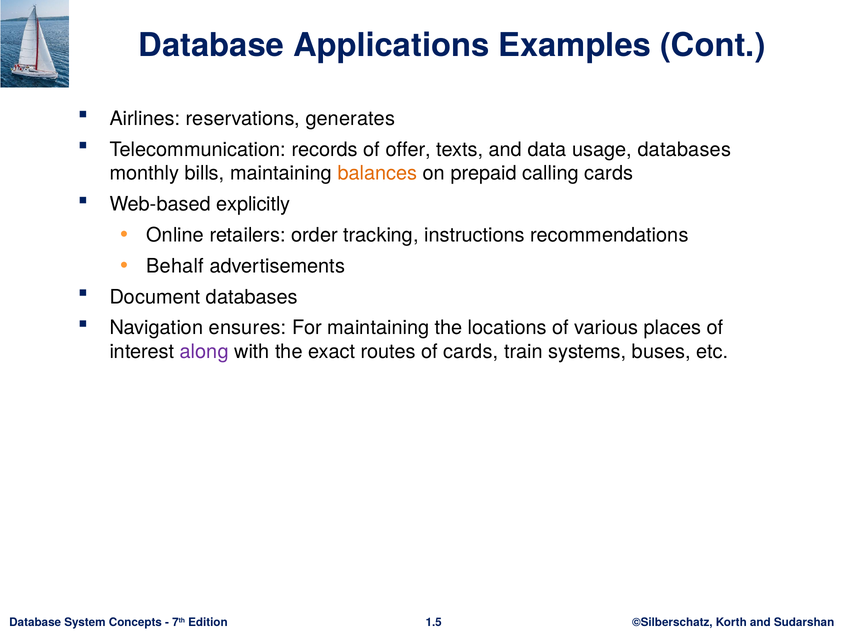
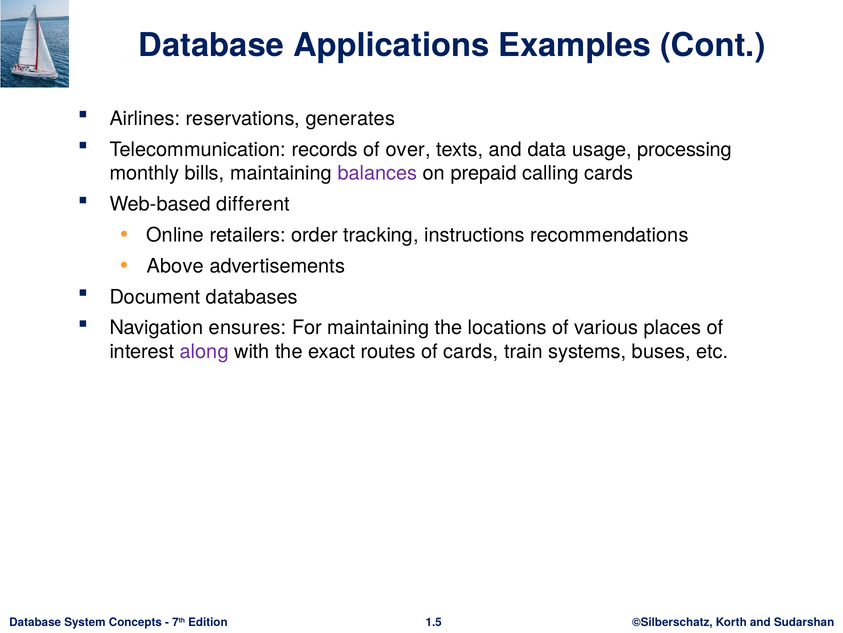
offer: offer -> over
usage databases: databases -> processing
balances colour: orange -> purple
explicitly: explicitly -> different
Behalf: Behalf -> Above
